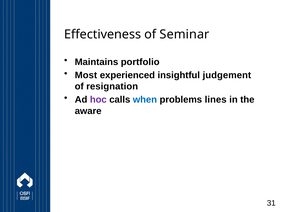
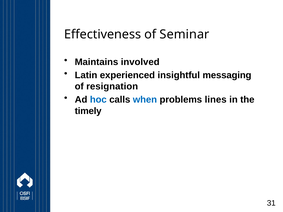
portfolio: portfolio -> involved
Most: Most -> Latin
judgement: judgement -> messaging
hoc colour: purple -> blue
aware: aware -> timely
